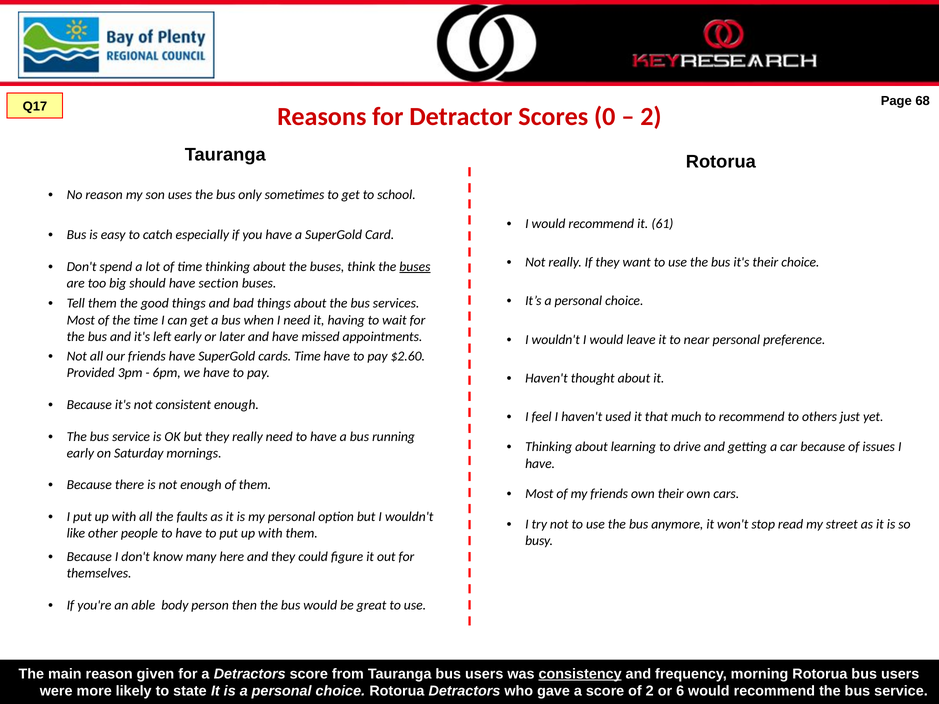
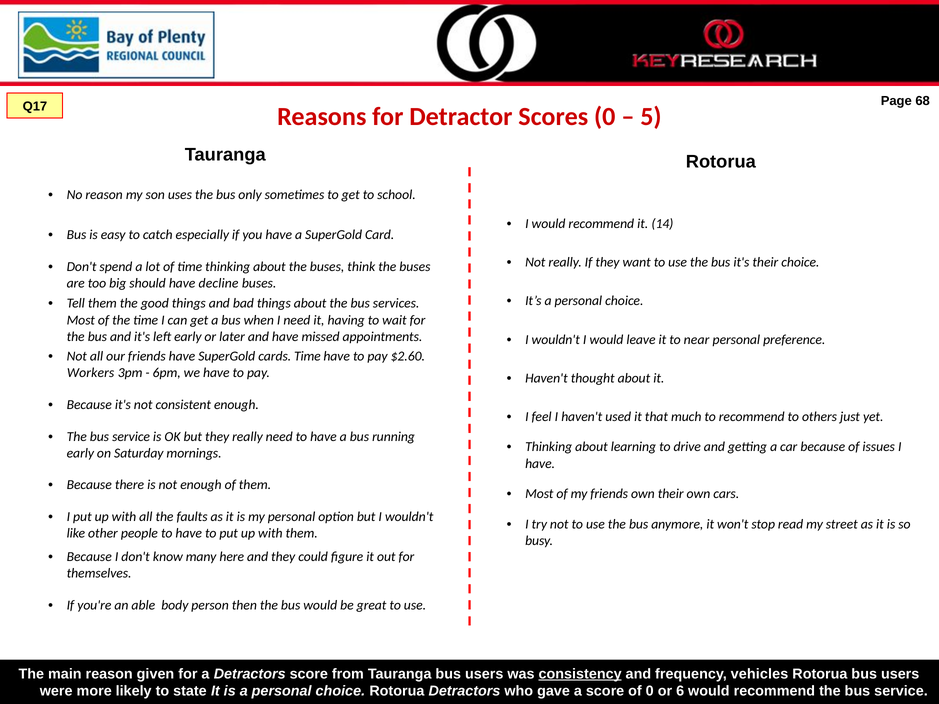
2 at (651, 117): 2 -> 5
61: 61 -> 14
buses at (415, 267) underline: present -> none
section: section -> decline
Provided: Provided -> Workers
morning: morning -> vehicles
2 at (650, 691): 2 -> 0
